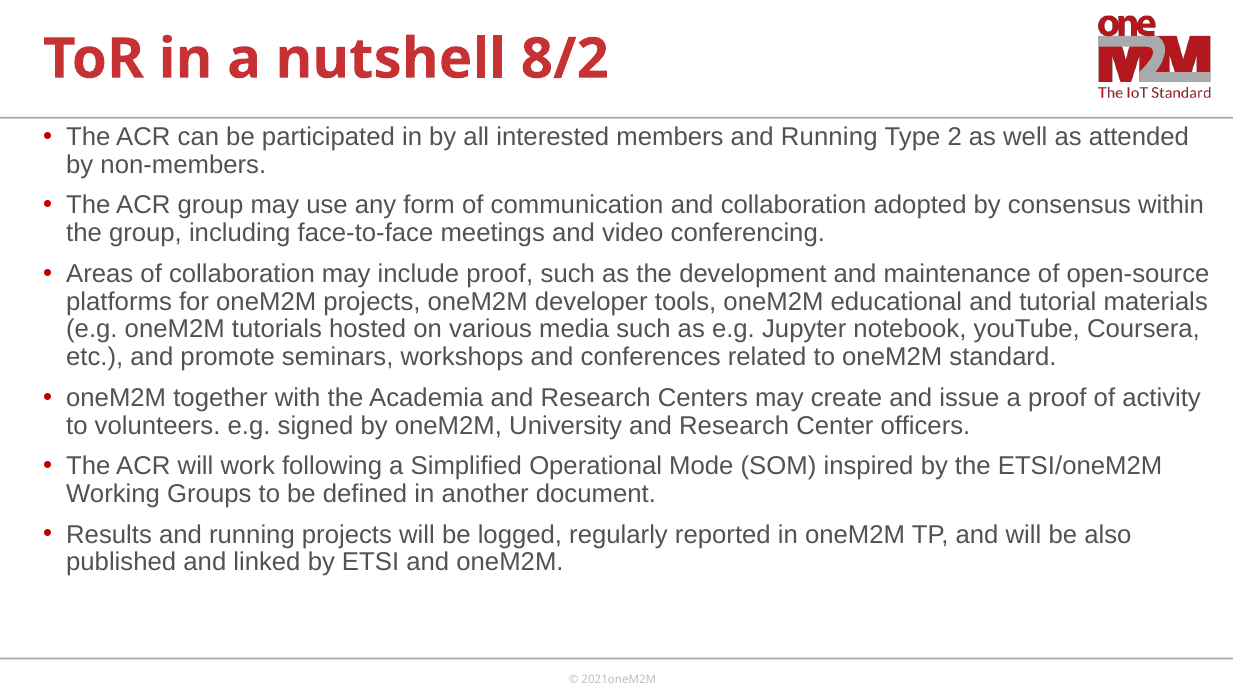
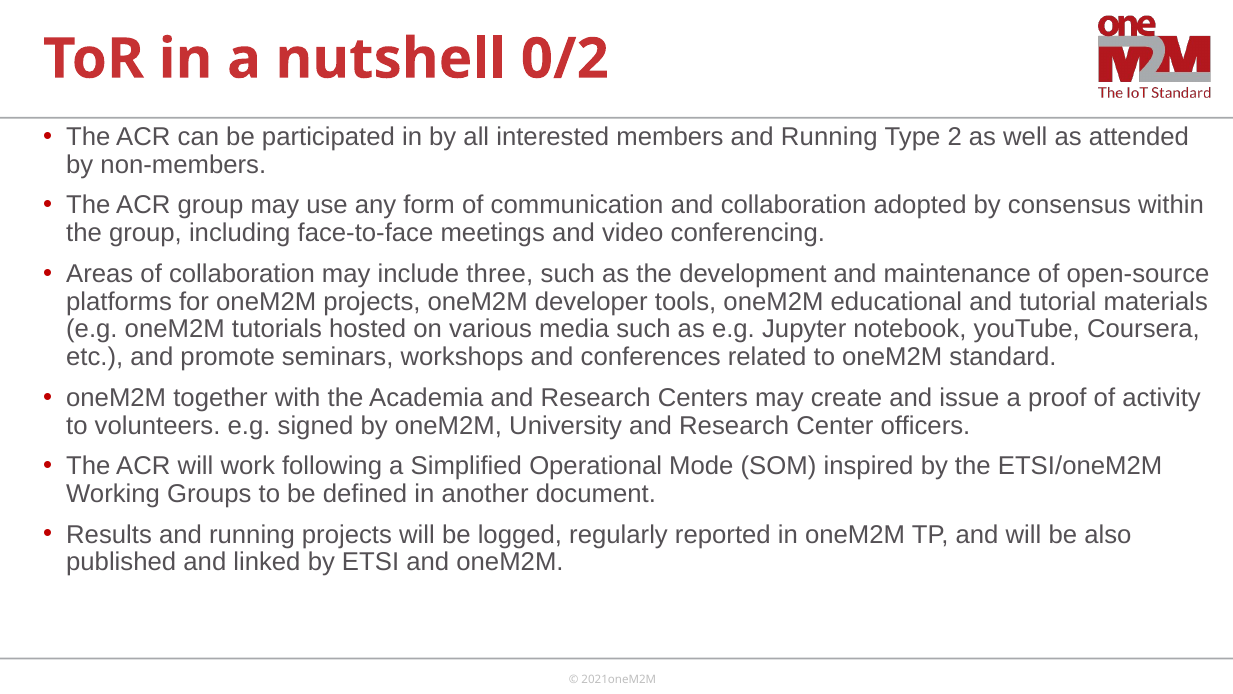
8/2: 8/2 -> 0/2
include proof: proof -> three
